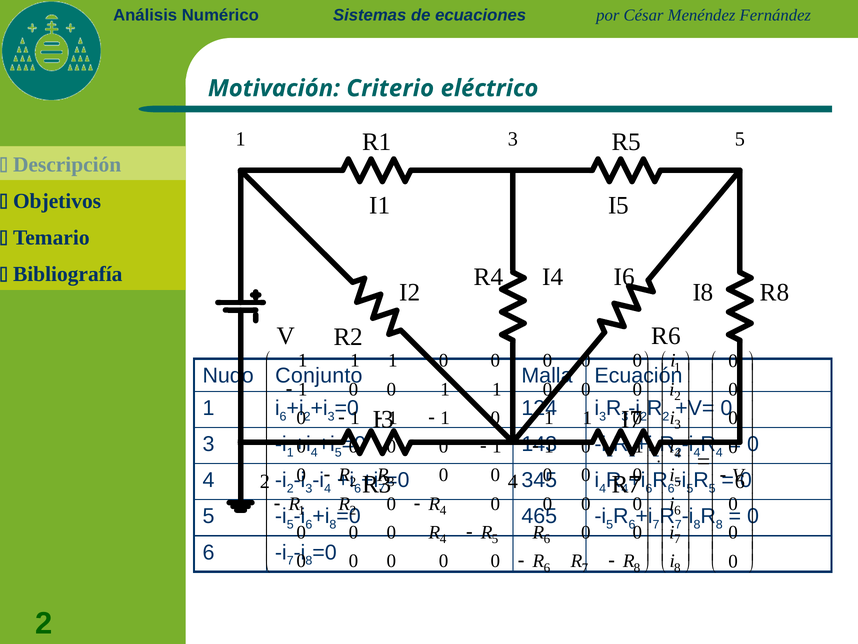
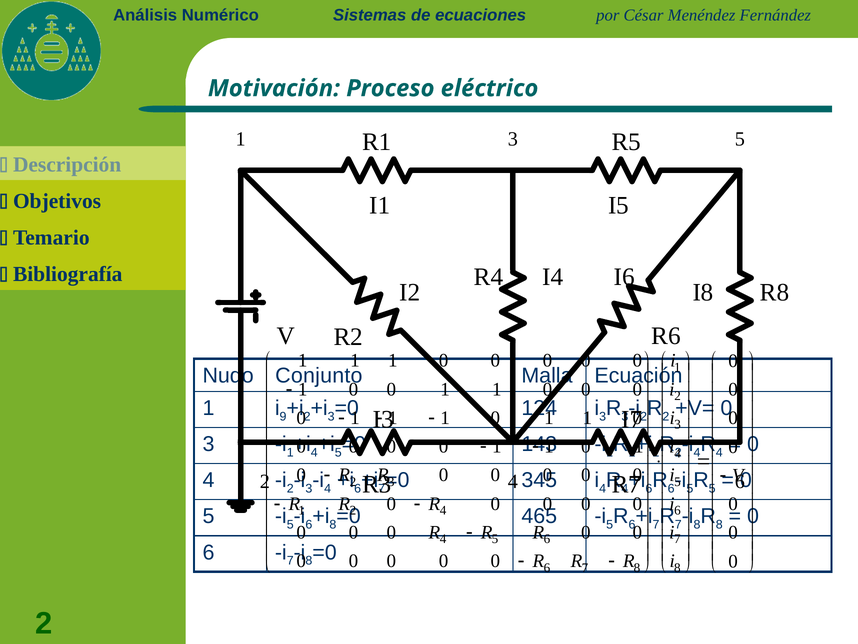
Criterio: Criterio -> Proceso
6 at (283, 416): 6 -> 9
